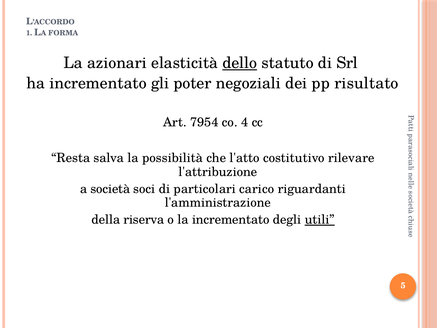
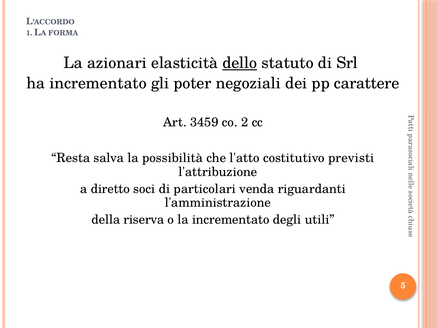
risultato: risultato -> carattere
7954: 7954 -> 3459
4: 4 -> 2
rilevare: rilevare -> previsti
società: società -> diretto
carico: carico -> venda
utili underline: present -> none
